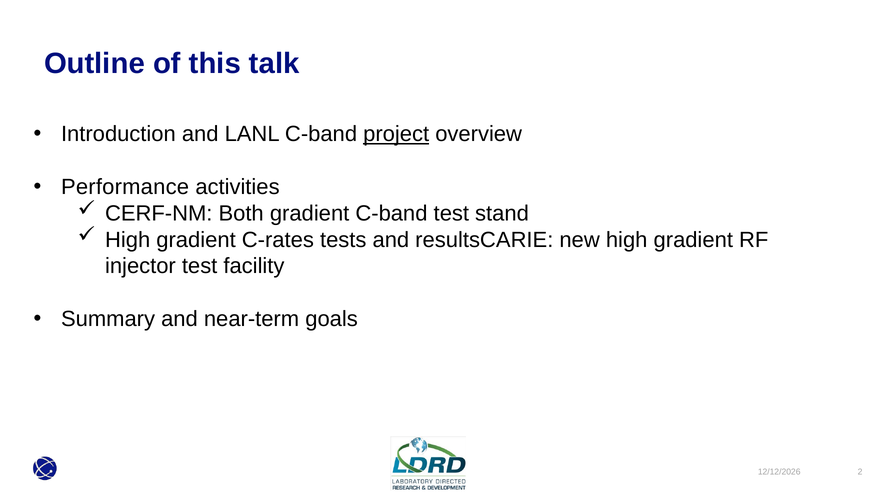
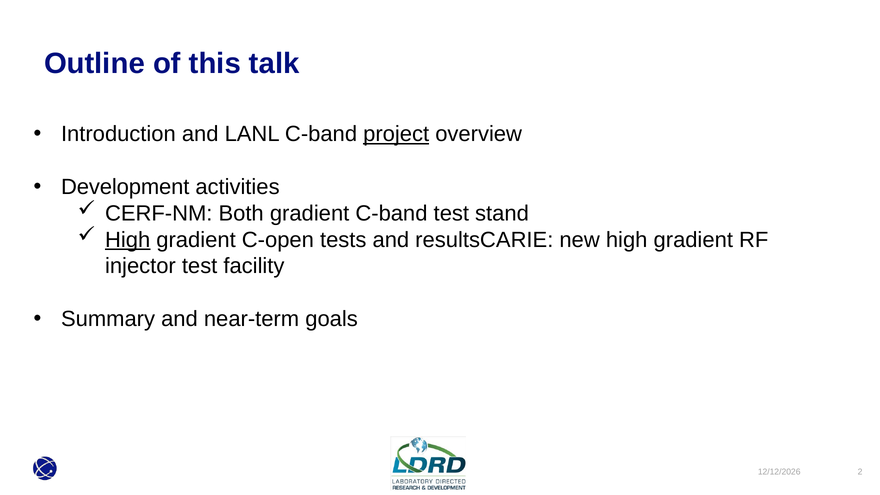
Performance: Performance -> Development
High at (128, 240) underline: none -> present
C-rates: C-rates -> C-open
